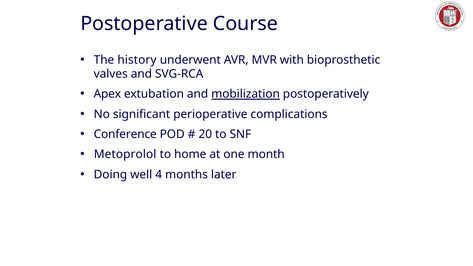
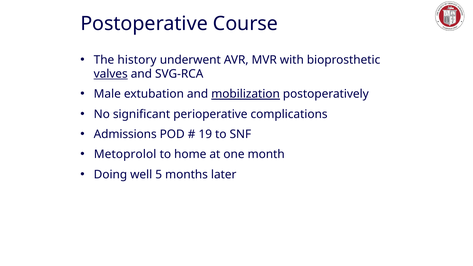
valves underline: none -> present
Apex: Apex -> Male
Conference: Conference -> Admissions
20: 20 -> 19
4: 4 -> 5
